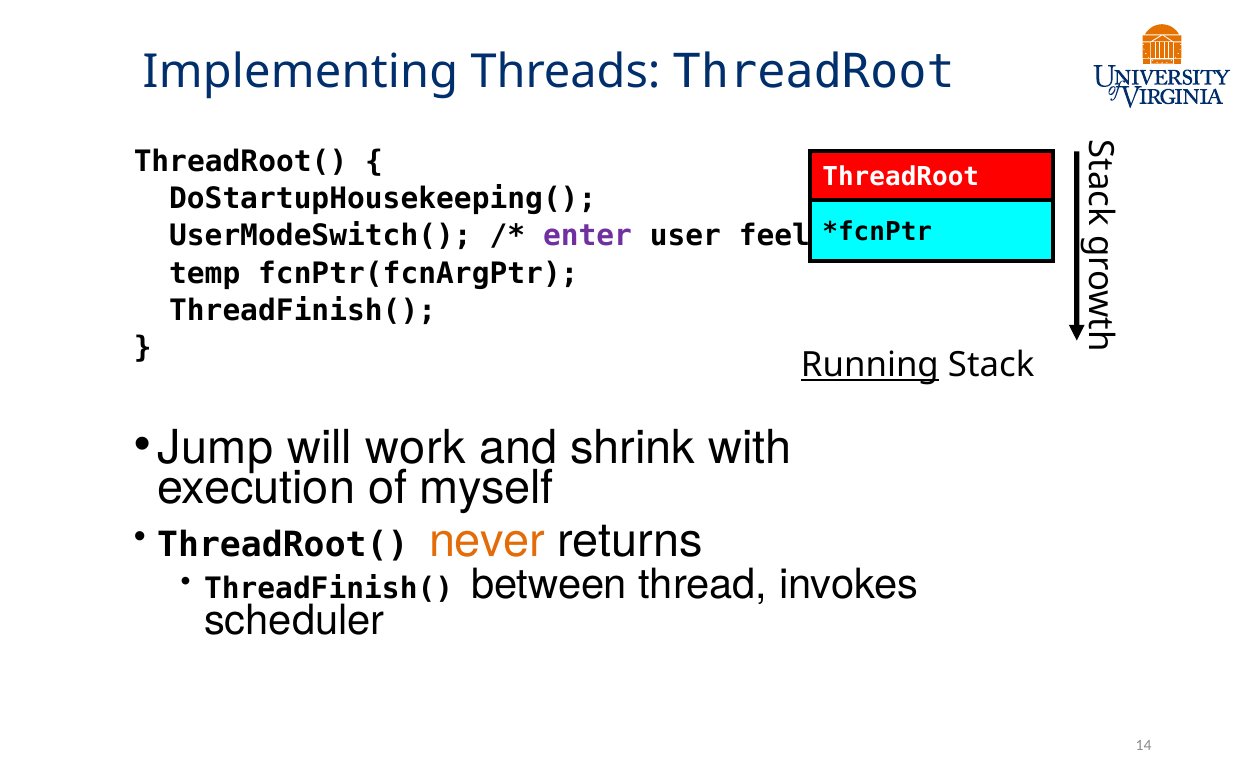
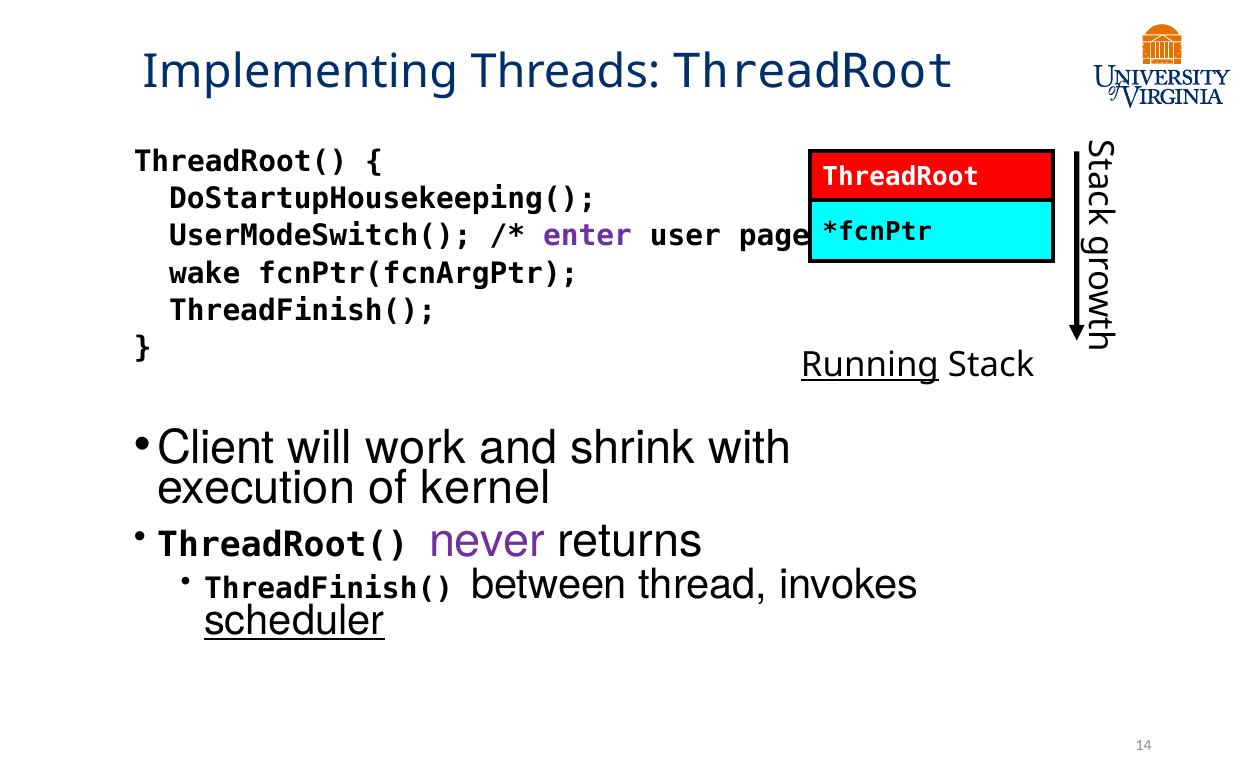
feel: feel -> page
temp: temp -> wake
Jump: Jump -> Client
myself: myself -> kernel
never colour: orange -> purple
scheduler underline: none -> present
